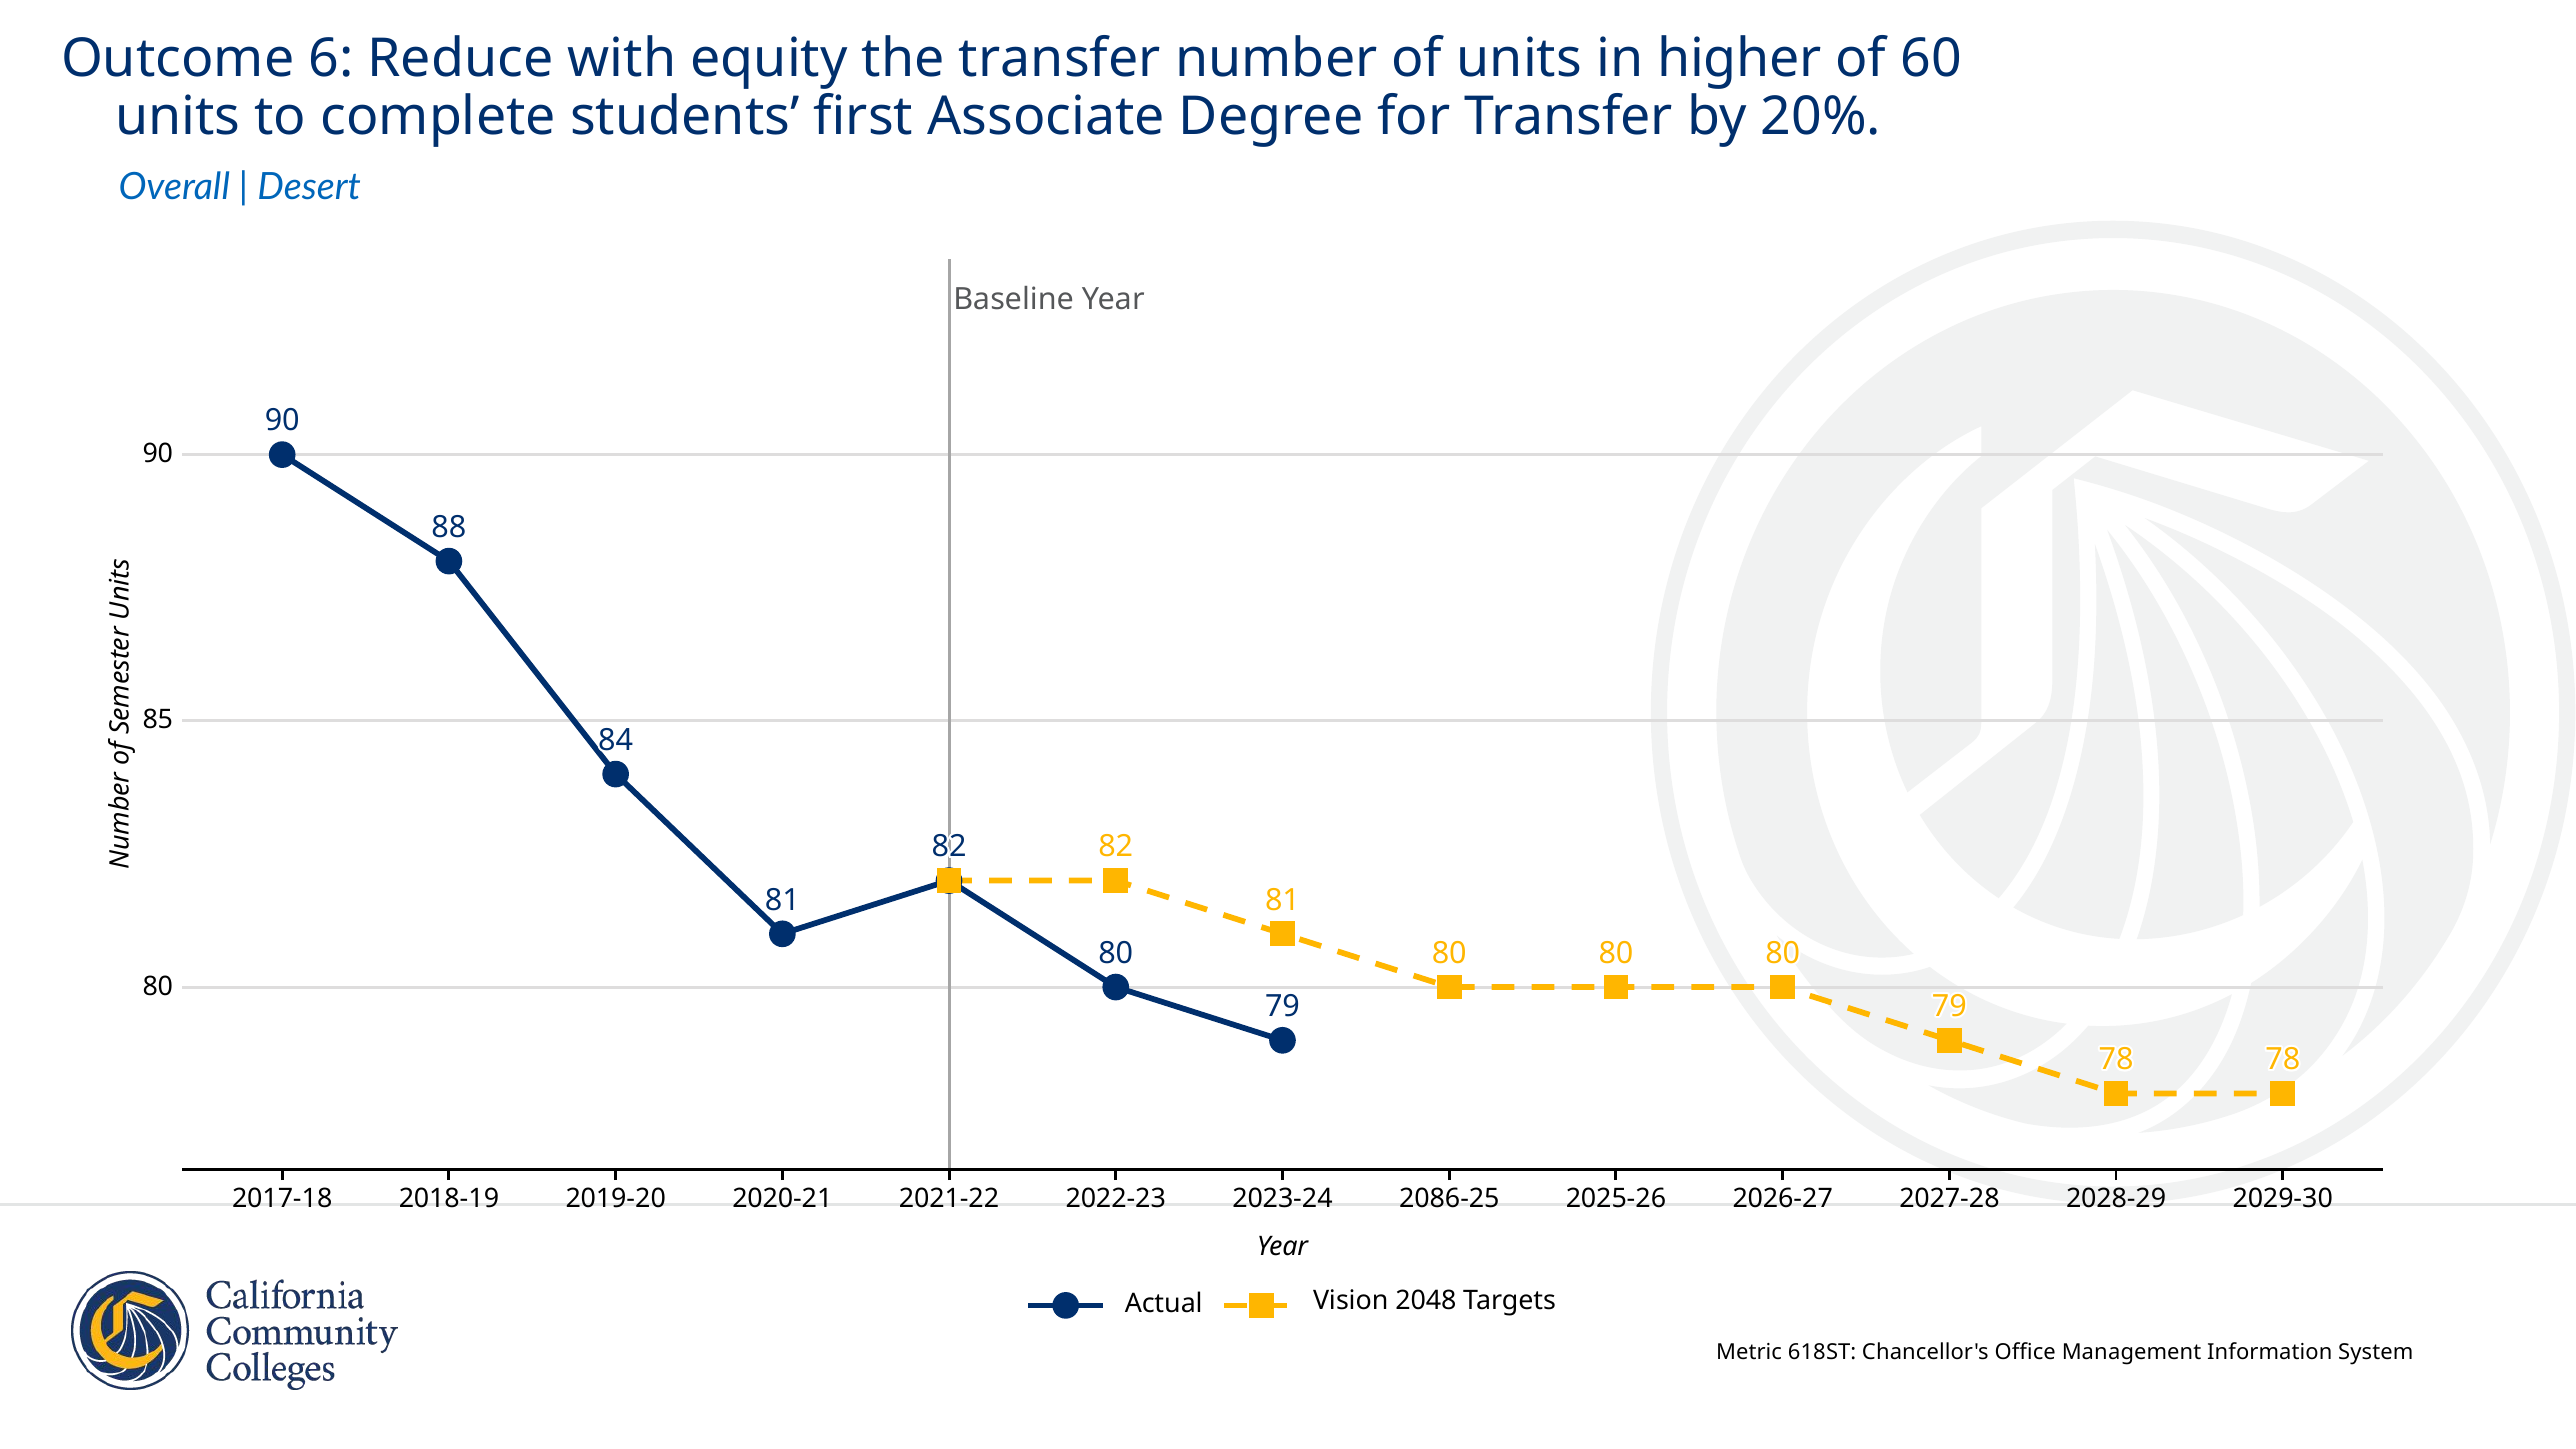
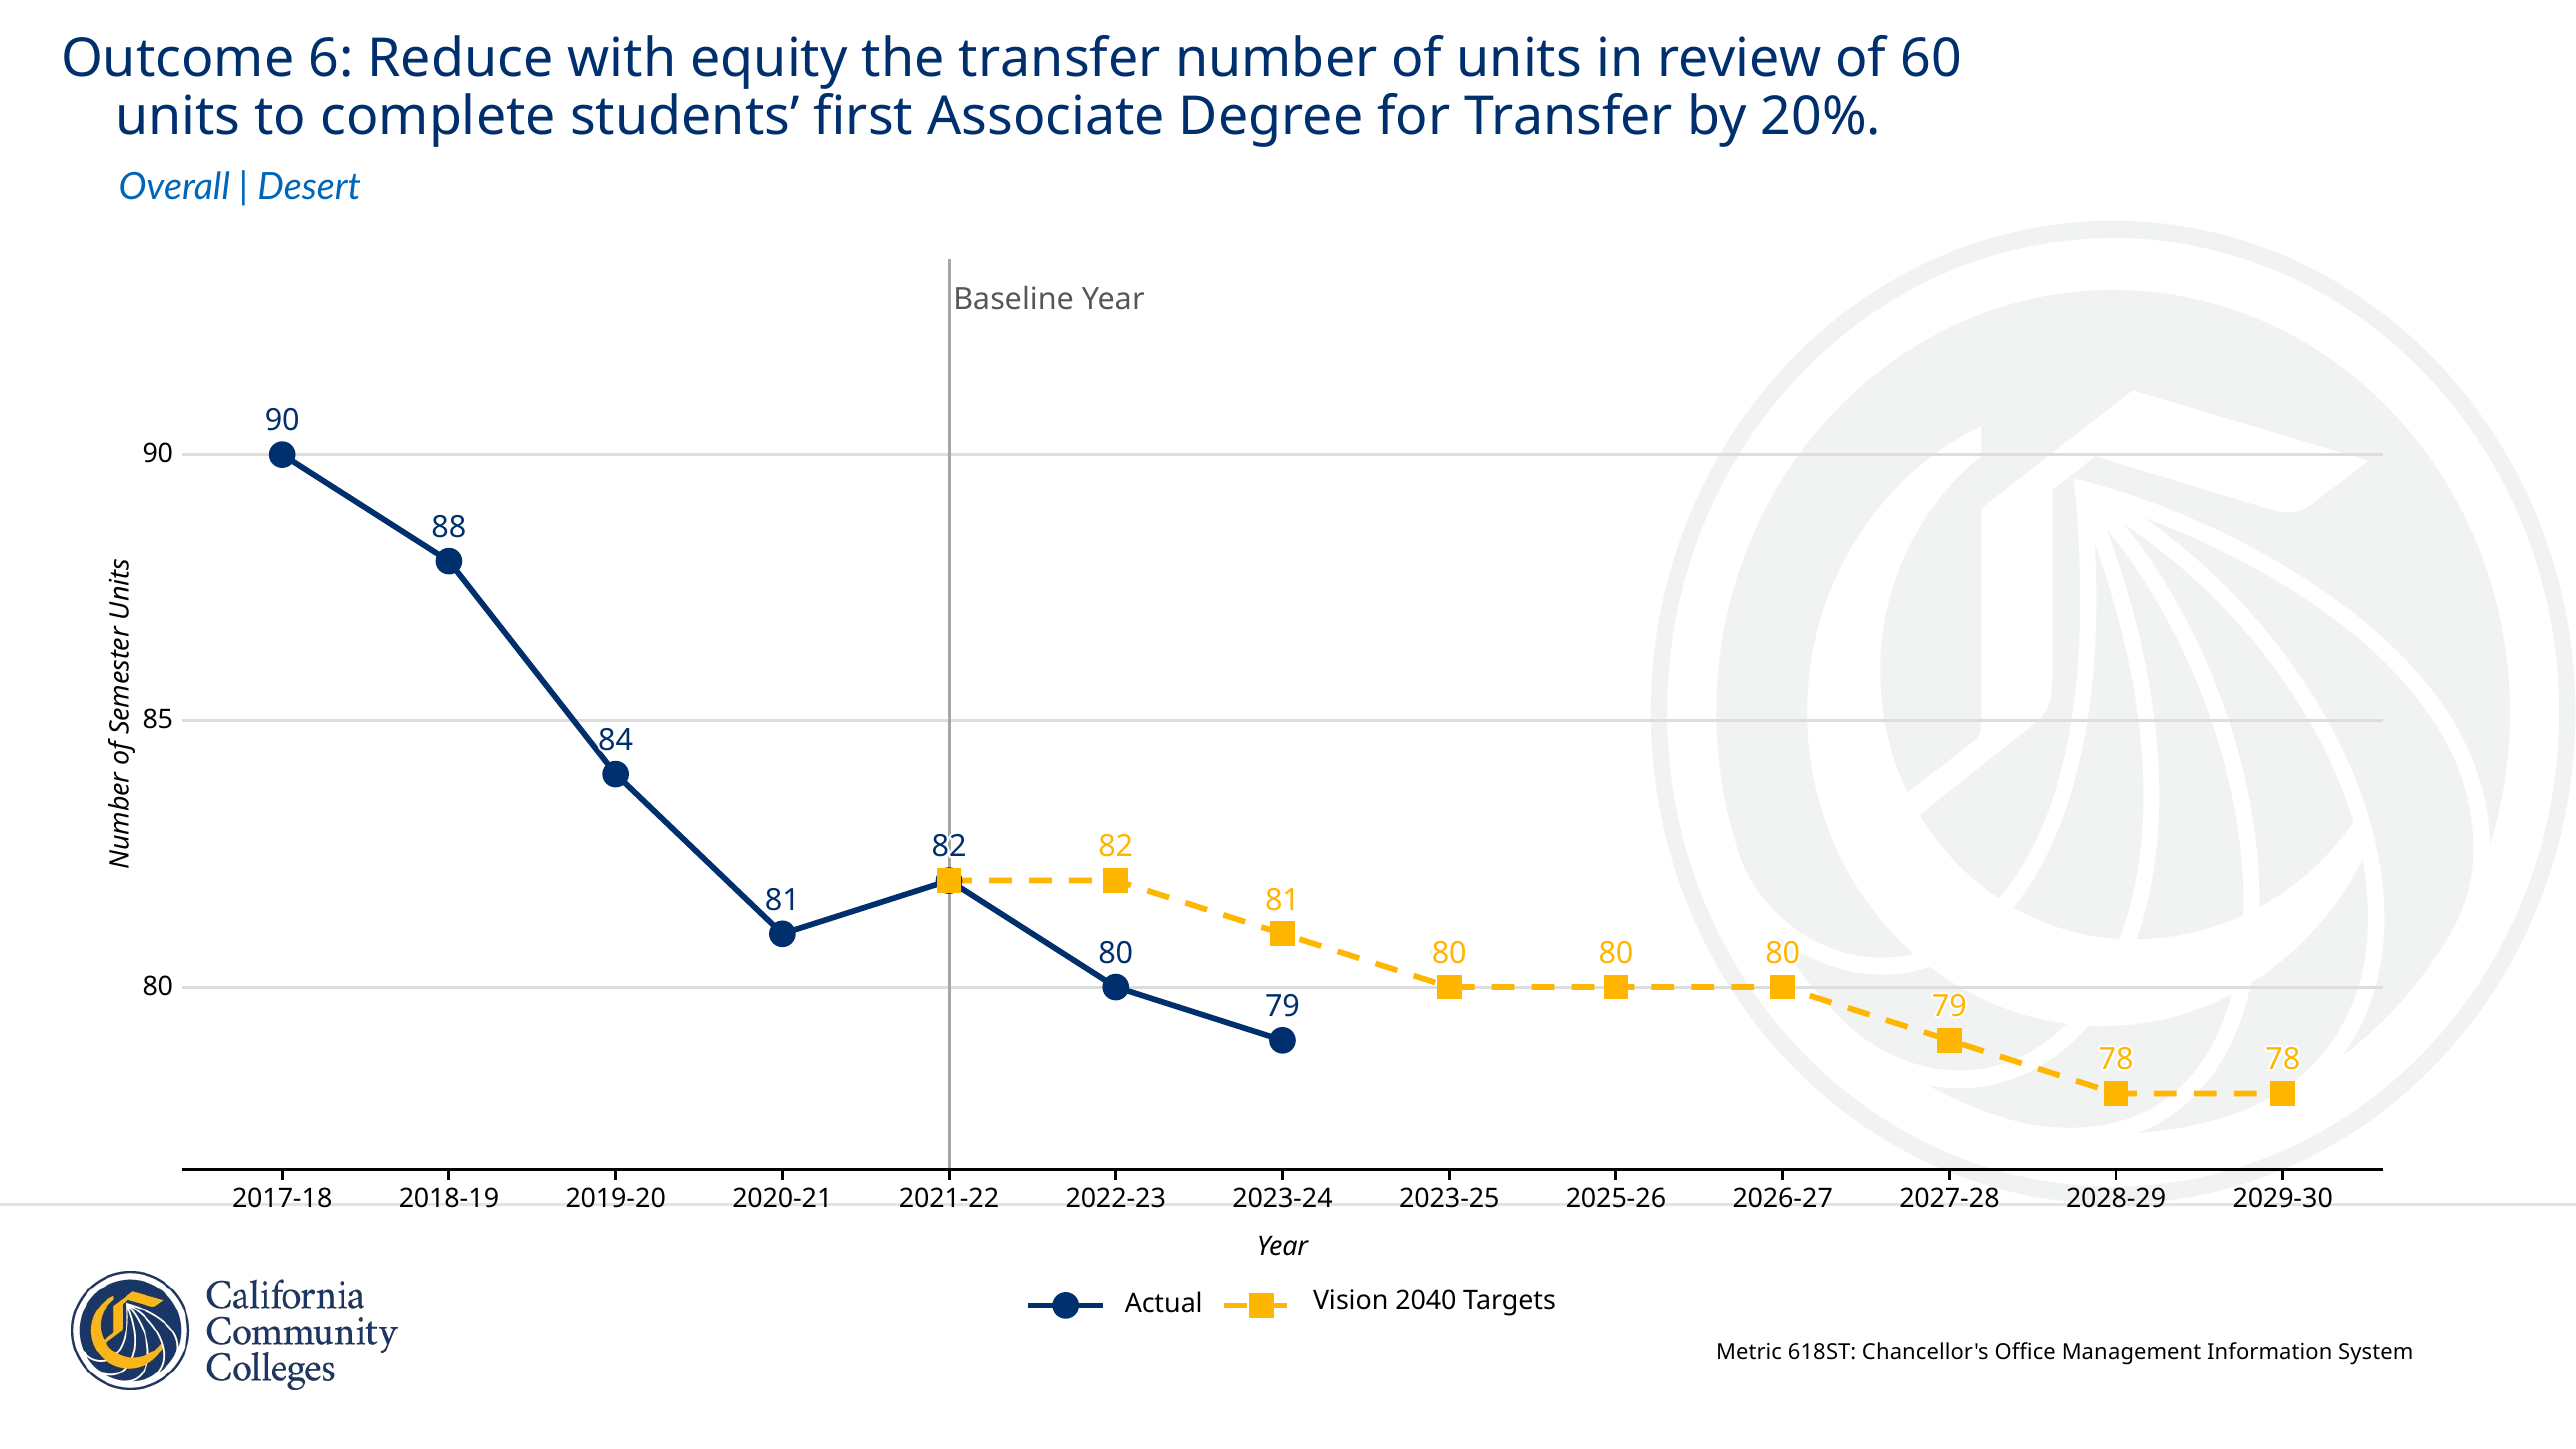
higher: higher -> review
2086-25: 2086-25 -> 2023-25
2048: 2048 -> 2040
